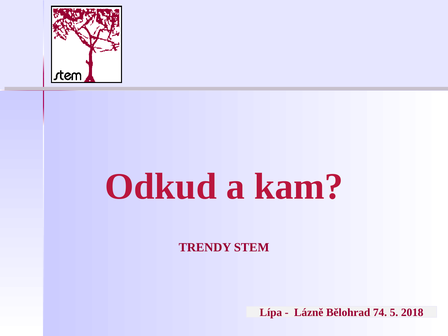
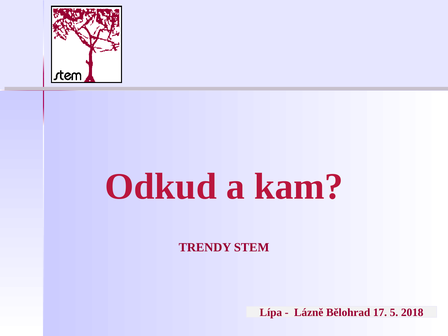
74: 74 -> 17
